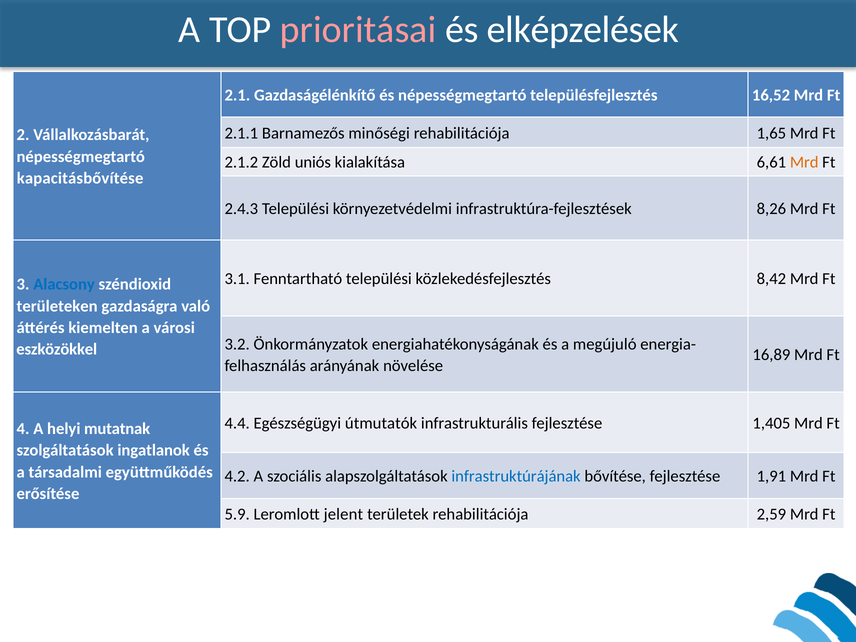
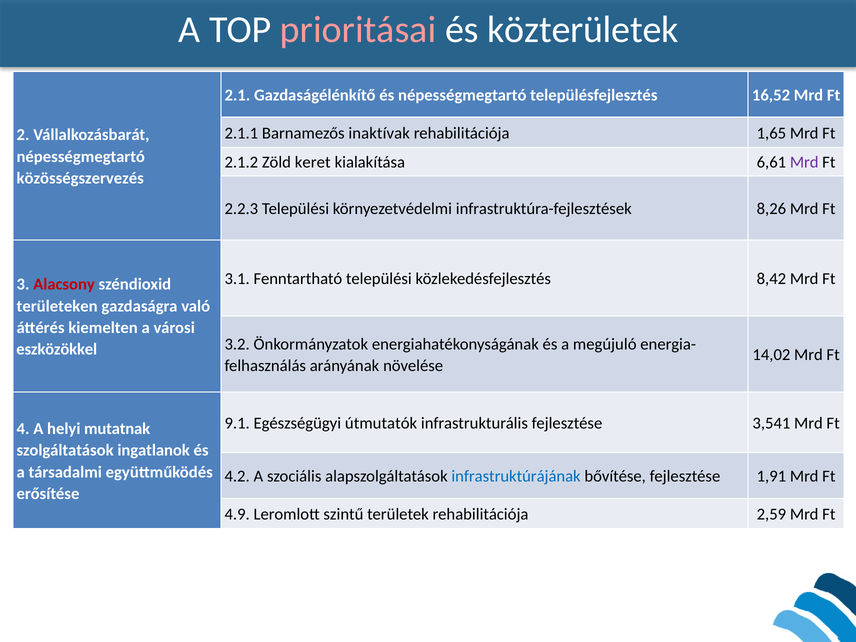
elképzelések: elképzelések -> közterületek
minőségi: minőségi -> inaktívak
uniós: uniós -> keret
Mrd at (804, 163) colour: orange -> purple
kapacitásbővítése: kapacitásbővítése -> közösségszervezés
2.4.3: 2.4.3 -> 2.2.3
Alacsony colour: blue -> red
16,89: 16,89 -> 14,02
4.4: 4.4 -> 9.1
1,405: 1,405 -> 3,541
5.9: 5.9 -> 4.9
jelent: jelent -> szintű
